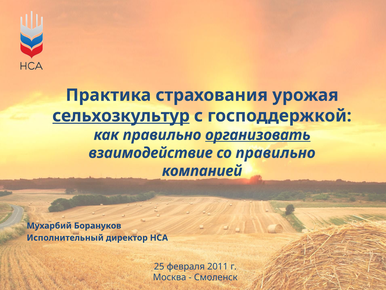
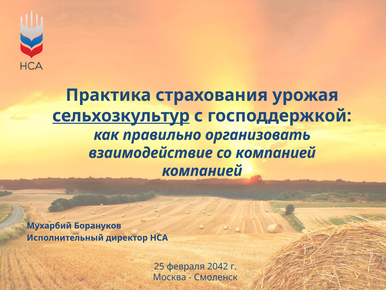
организовать underline: present -> none
со правильно: правильно -> компанией
2011: 2011 -> 2042
